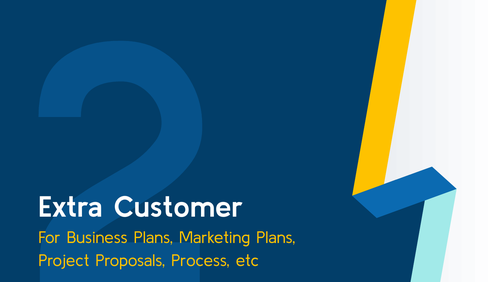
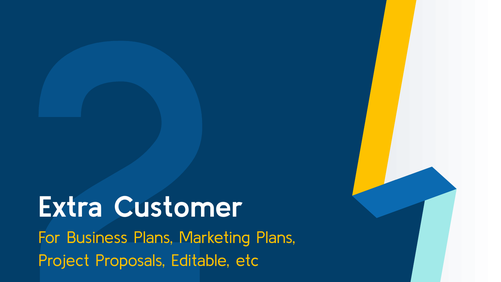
Process: Process -> Editable
